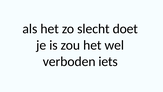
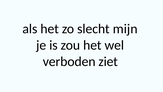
doet: doet -> mijn
iets: iets -> ziet
